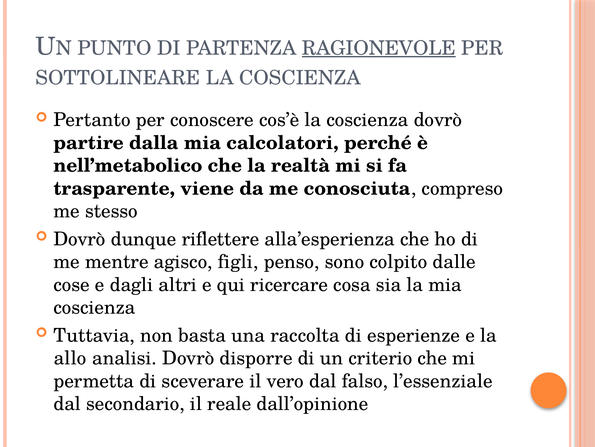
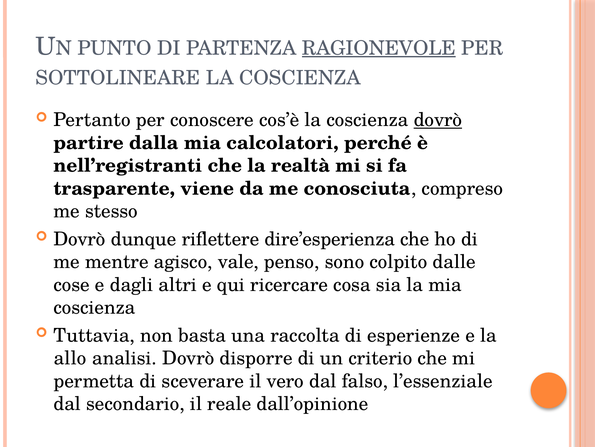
dovrò at (438, 120) underline: none -> present
nell’metabolico: nell’metabolico -> nell’registranti
alla’esperienza: alla’esperienza -> dire’esperienza
figli: figli -> vale
